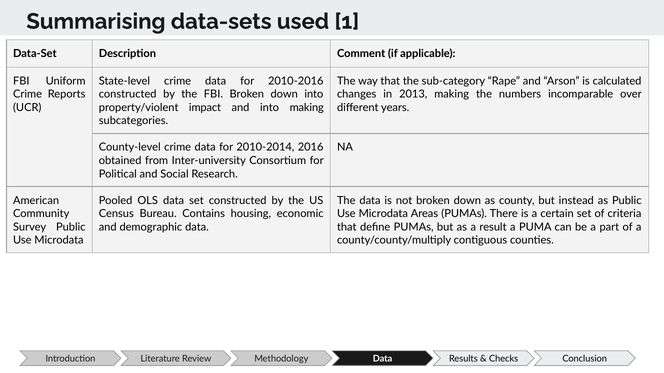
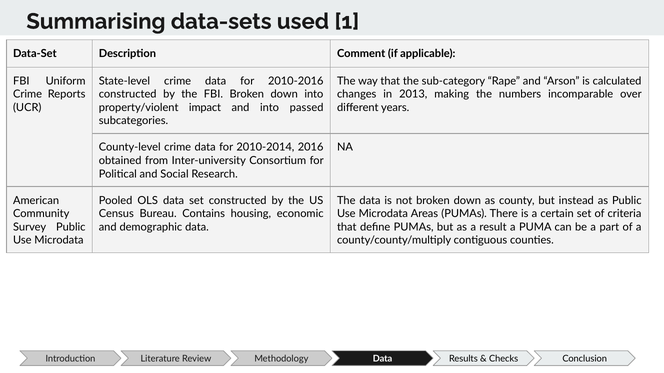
into making: making -> passed
